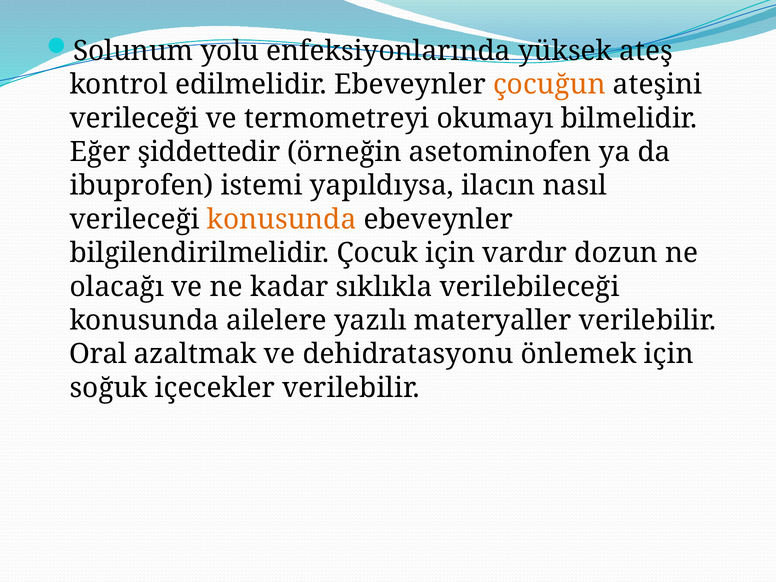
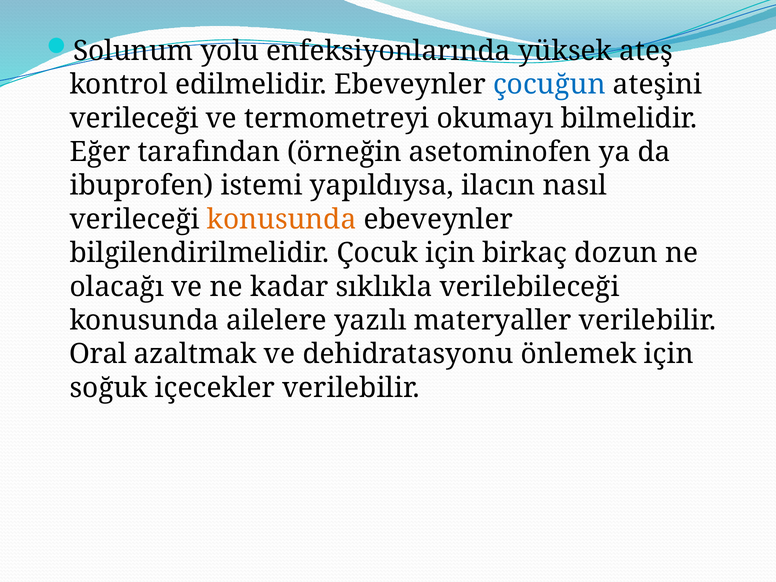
çocuğun colour: orange -> blue
şiddettedir: şiddettedir -> tarafından
vardır: vardır -> birkaç
